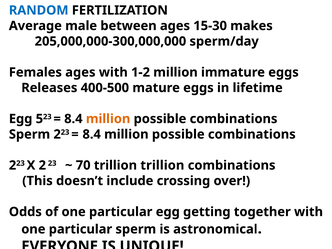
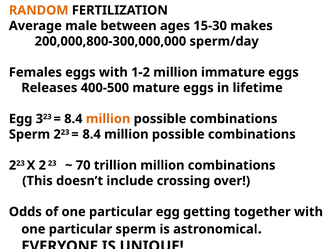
RANDOM colour: blue -> orange
205,000,000-300,000,000: 205,000,000-300,000,000 -> 200,000,800-300,000,000
Females ages: ages -> eggs
5: 5 -> 3
trillion trillion: trillion -> million
